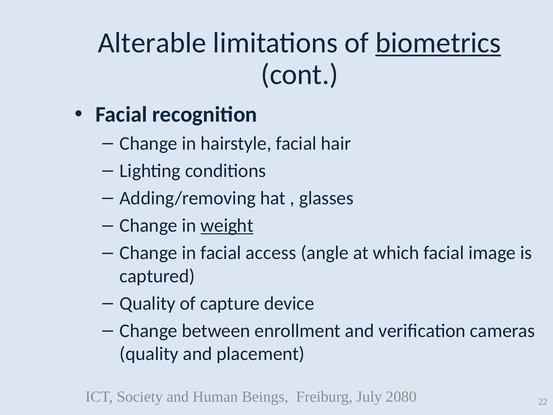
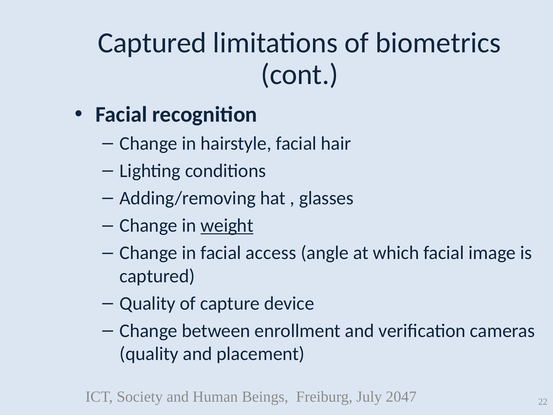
Alterable at (152, 43): Alterable -> Captured
biometrics underline: present -> none
2080: 2080 -> 2047
